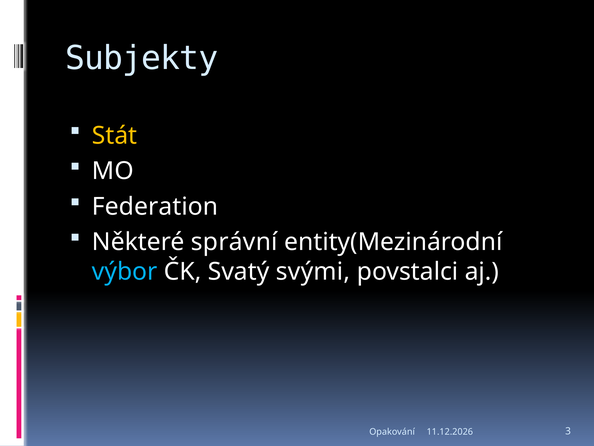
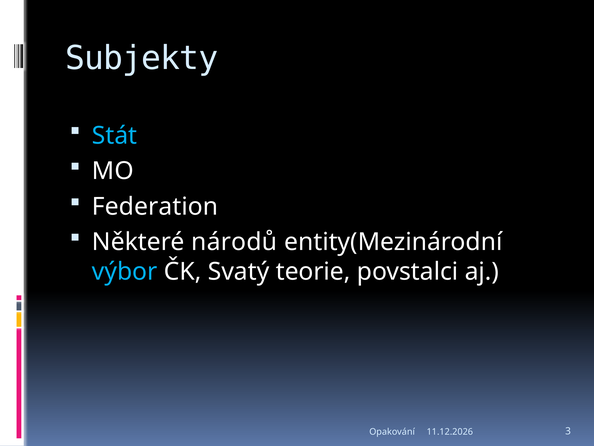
Stát colour: yellow -> light blue
správní: správní -> národů
svými: svými -> teorie
